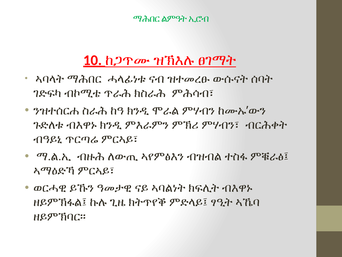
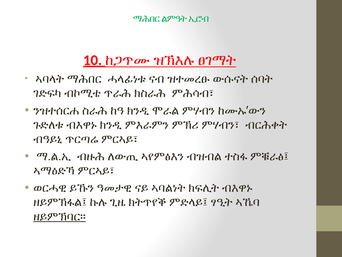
ዘይምኽባር፡፡ underline: none -> present
